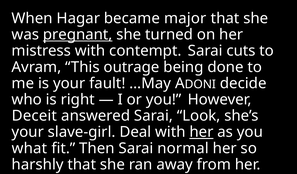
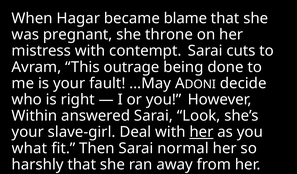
major: major -> blame
pregnant underline: present -> none
turned: turned -> throne
Deceit: Deceit -> Within
